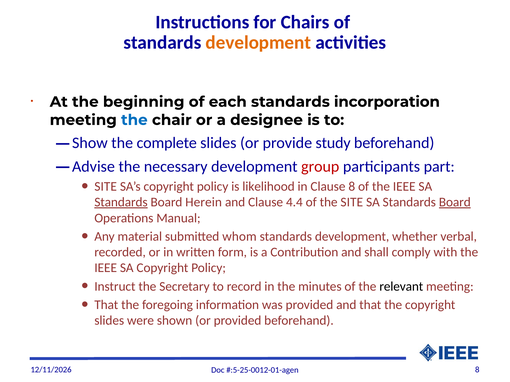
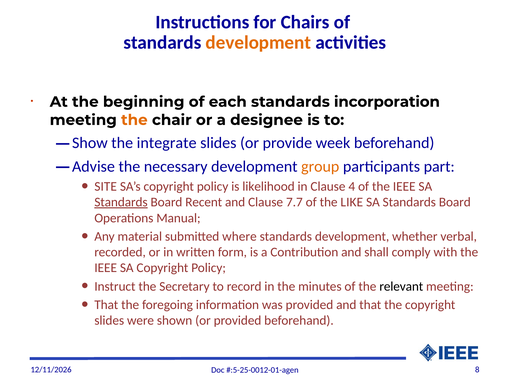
the at (134, 120) colour: blue -> orange
complete: complete -> integrate
study: study -> week
group colour: red -> orange
Clause 8: 8 -> 4
Herein: Herein -> Recent
4.4: 4.4 -> 7.7
the SITE: SITE -> LIKE
Board at (455, 202) underline: present -> none
whom: whom -> where
